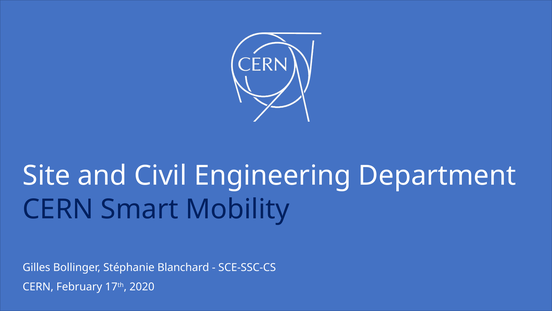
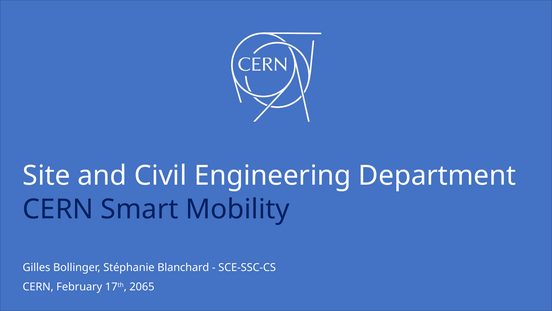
2020: 2020 -> 2065
